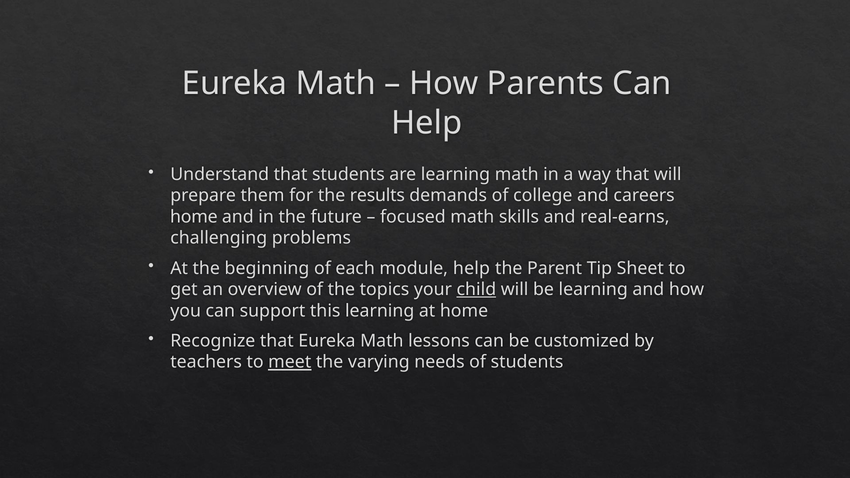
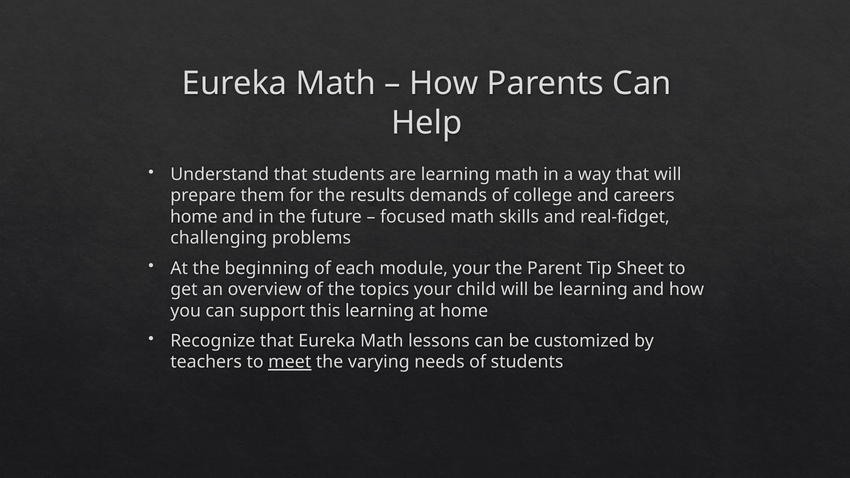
real-earns: real-earns -> real-fidget
module help: help -> your
child underline: present -> none
